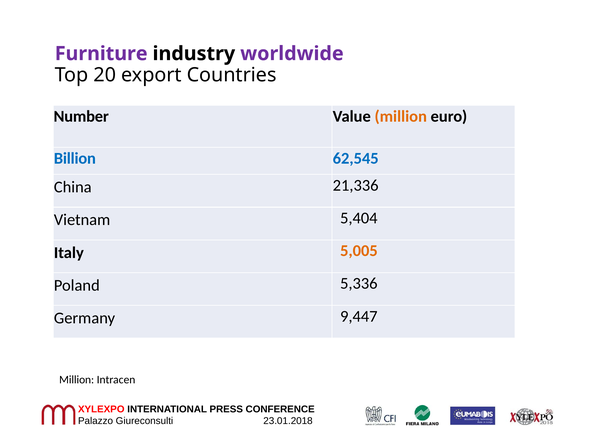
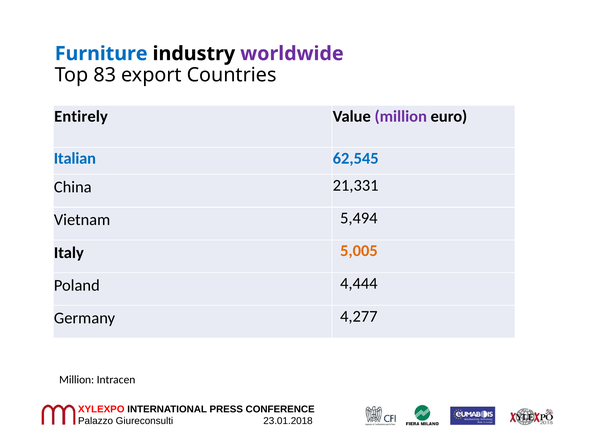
Furniture colour: purple -> blue
20: 20 -> 83
Number: Number -> Entirely
million at (401, 116) colour: orange -> purple
Billion: Billion -> Italian
21,336: 21,336 -> 21,331
5,404: 5,404 -> 5,494
5,336: 5,336 -> 4,444
9,447: 9,447 -> 4,277
